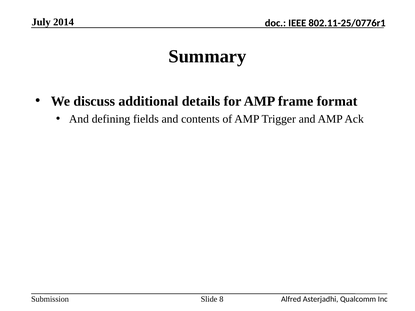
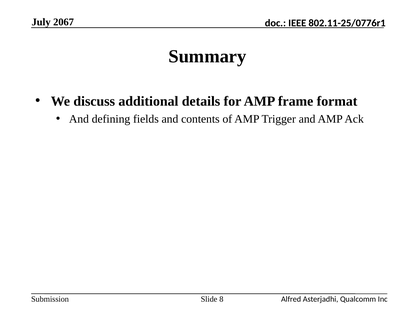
2014: 2014 -> 2067
